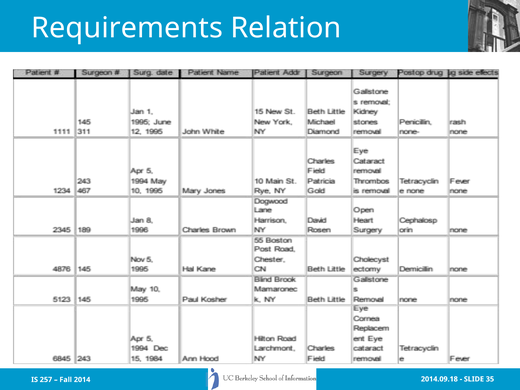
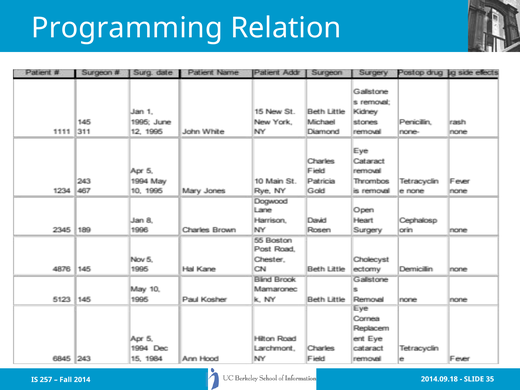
Requirements: Requirements -> Programming
